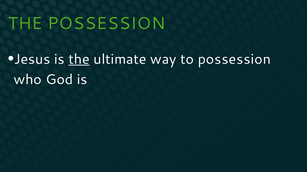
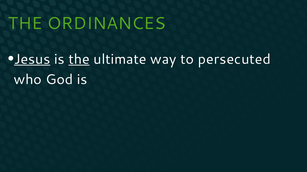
THE POSSESSION: POSSESSION -> ORDINANCES
Jesus underline: none -> present
to possession: possession -> persecuted
